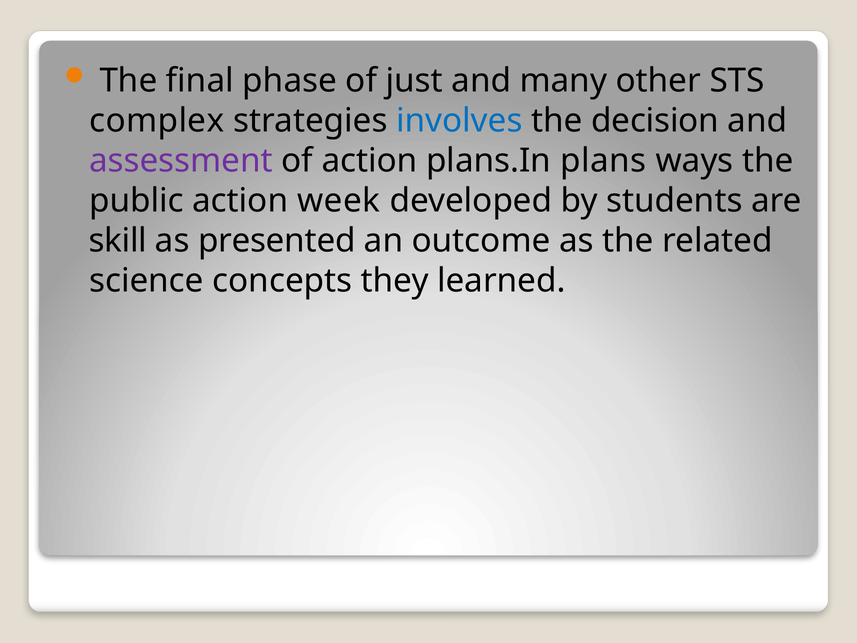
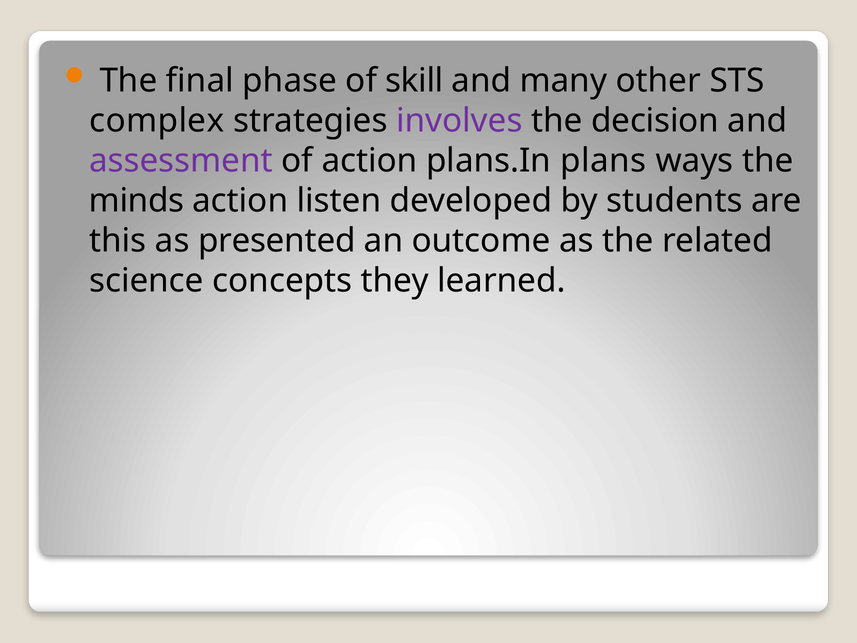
just: just -> skill
involves colour: blue -> purple
public: public -> minds
week: week -> listen
skill: skill -> this
